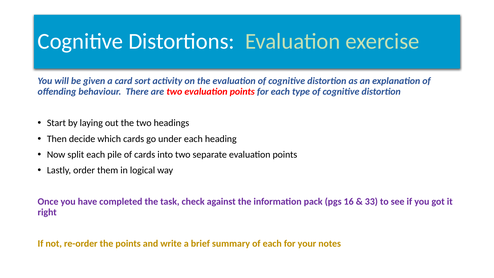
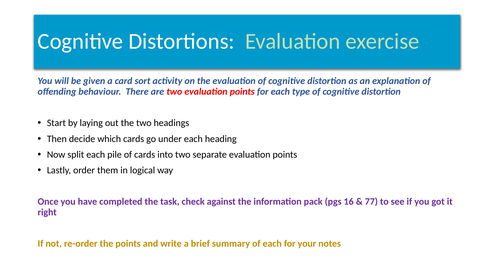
33: 33 -> 77
